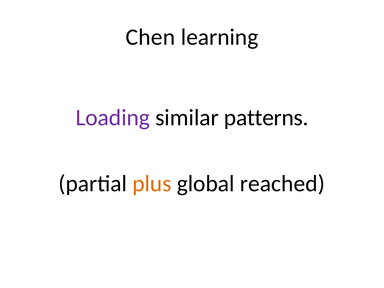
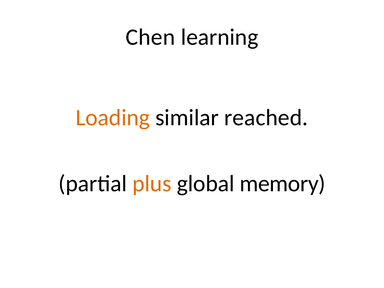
Loading colour: purple -> orange
patterns: patterns -> reached
reached: reached -> memory
